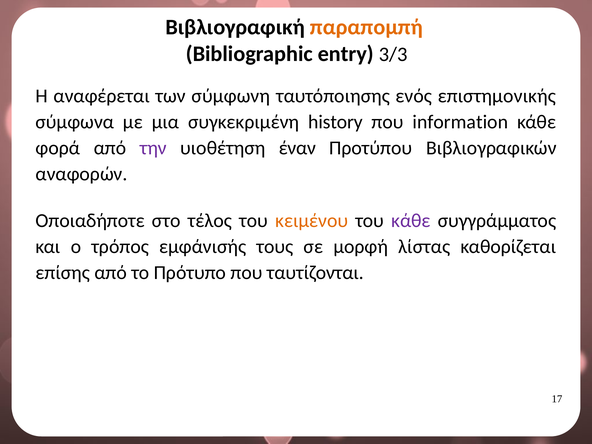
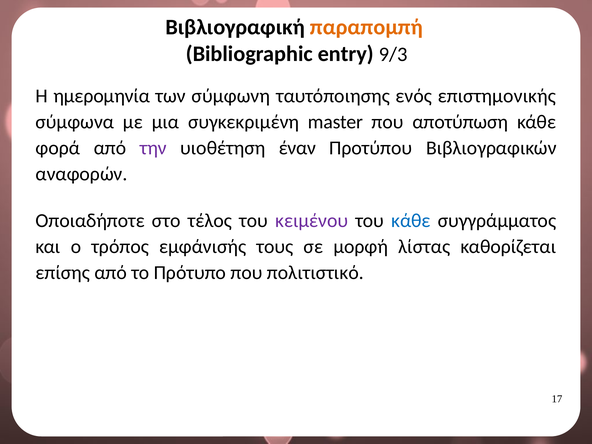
3/3: 3/3 -> 9/3
αναφέρεται: αναφέρεται -> ημερομηνία
history: history -> master
information: information -> αποτύπωση
κειμένου colour: orange -> purple
κάθε at (411, 221) colour: purple -> blue
ταυτίζονται: ταυτίζονται -> πολιτιστικό
